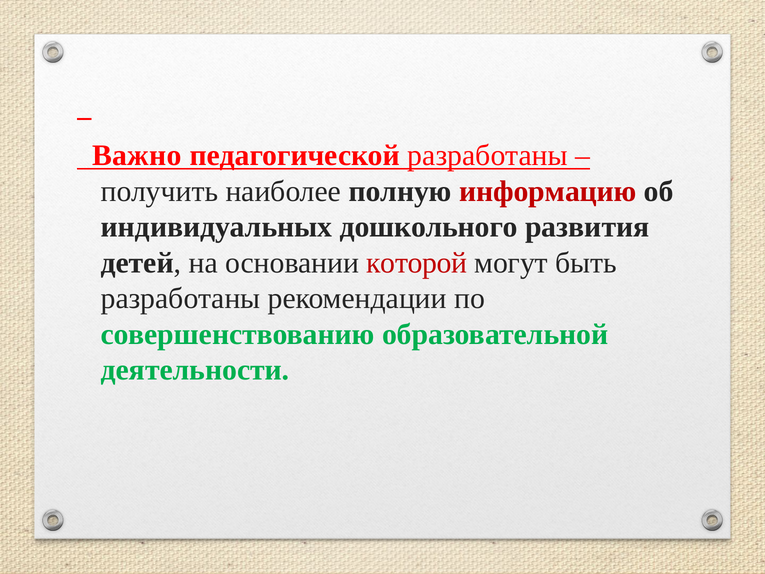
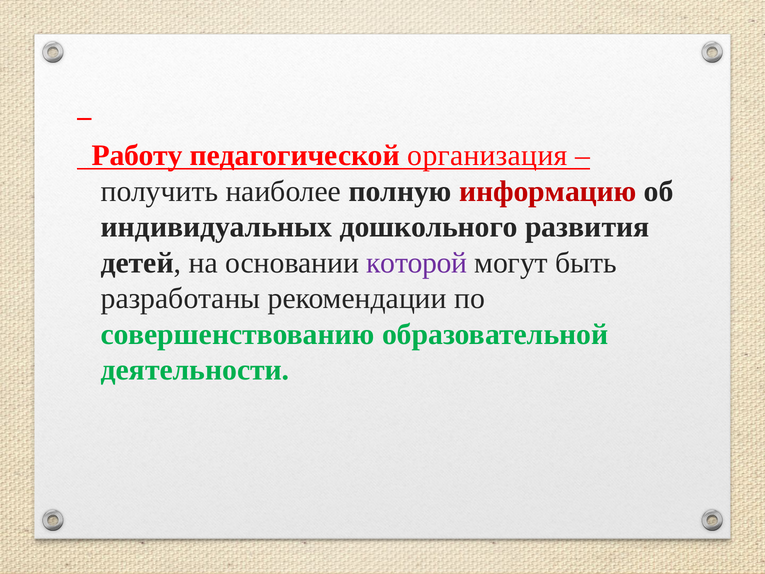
Важно: Важно -> Работу
педагогической разработаны: разработаны -> организация
которой colour: red -> purple
